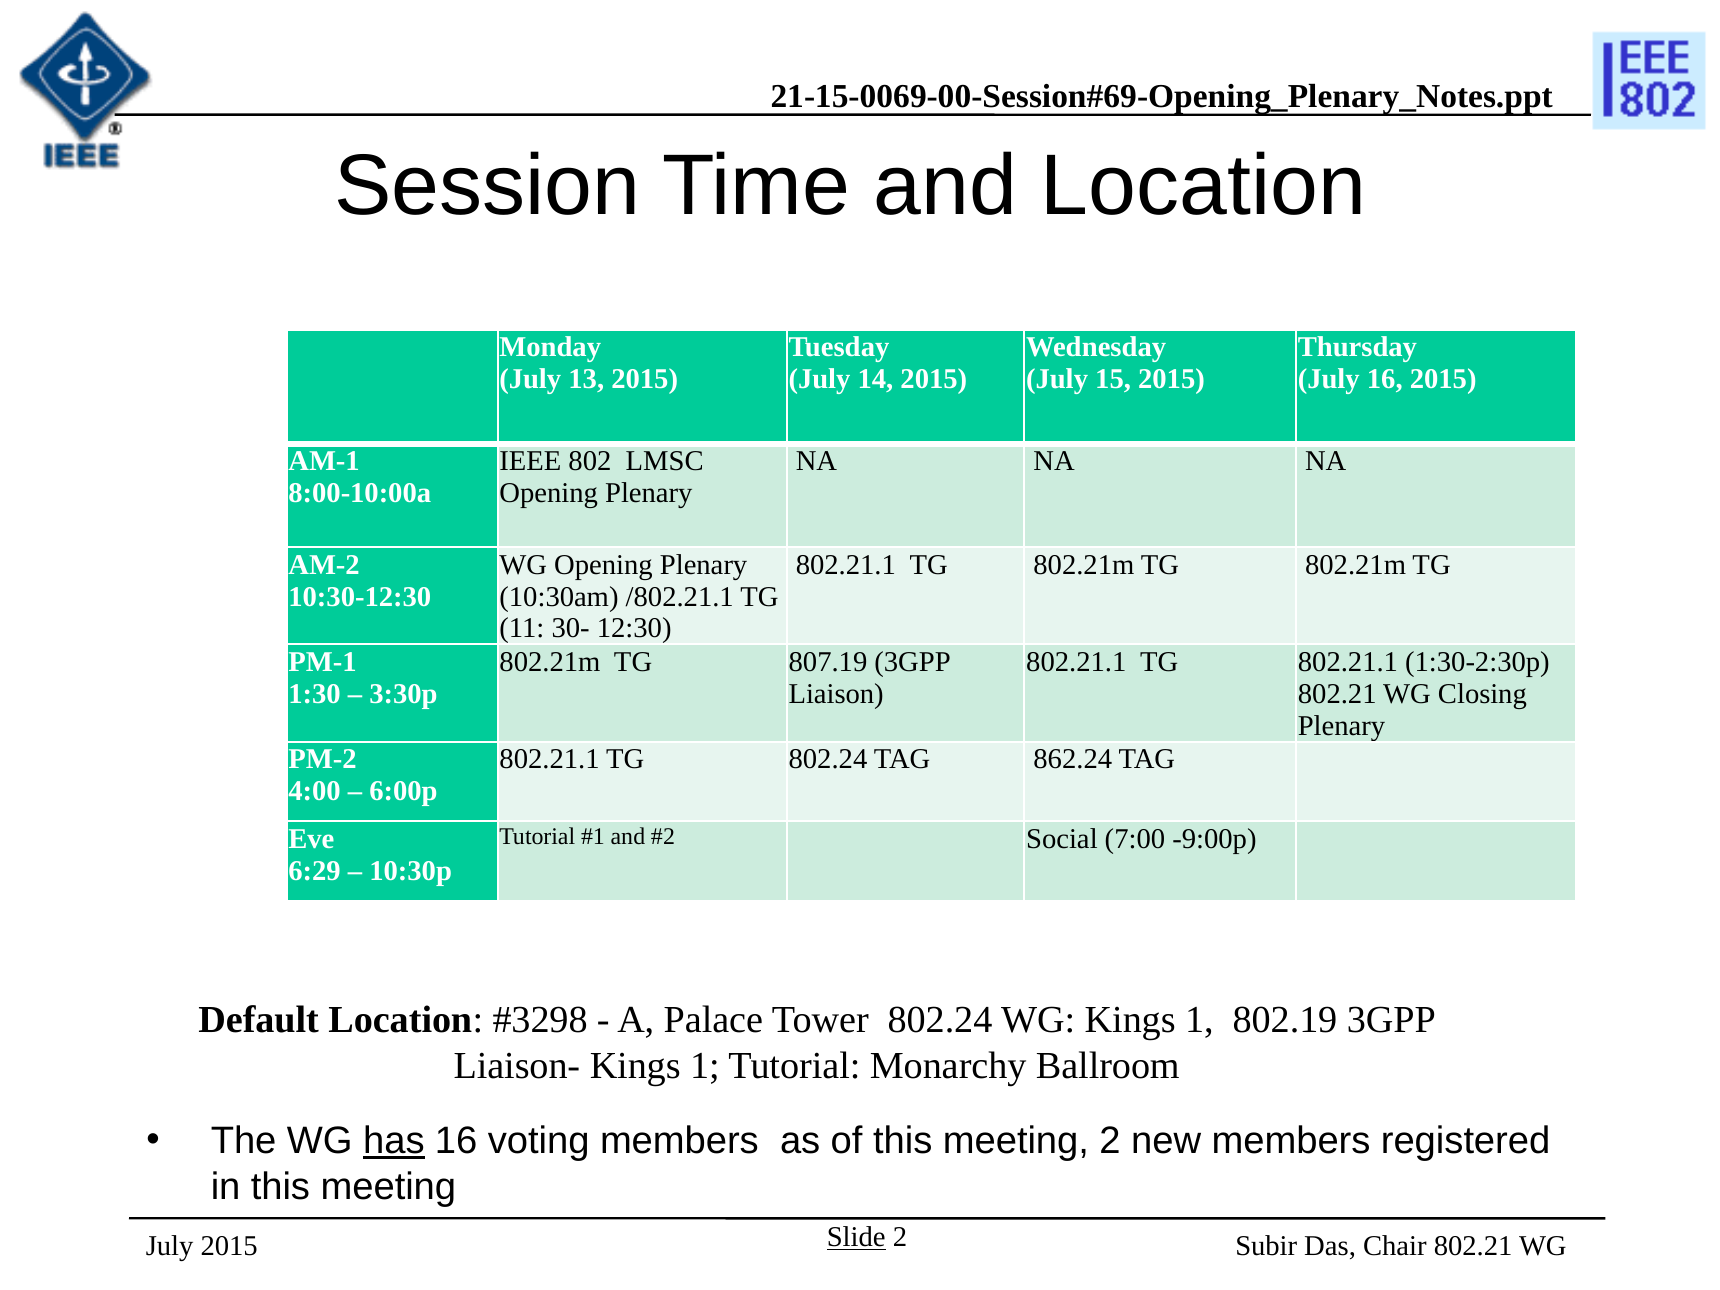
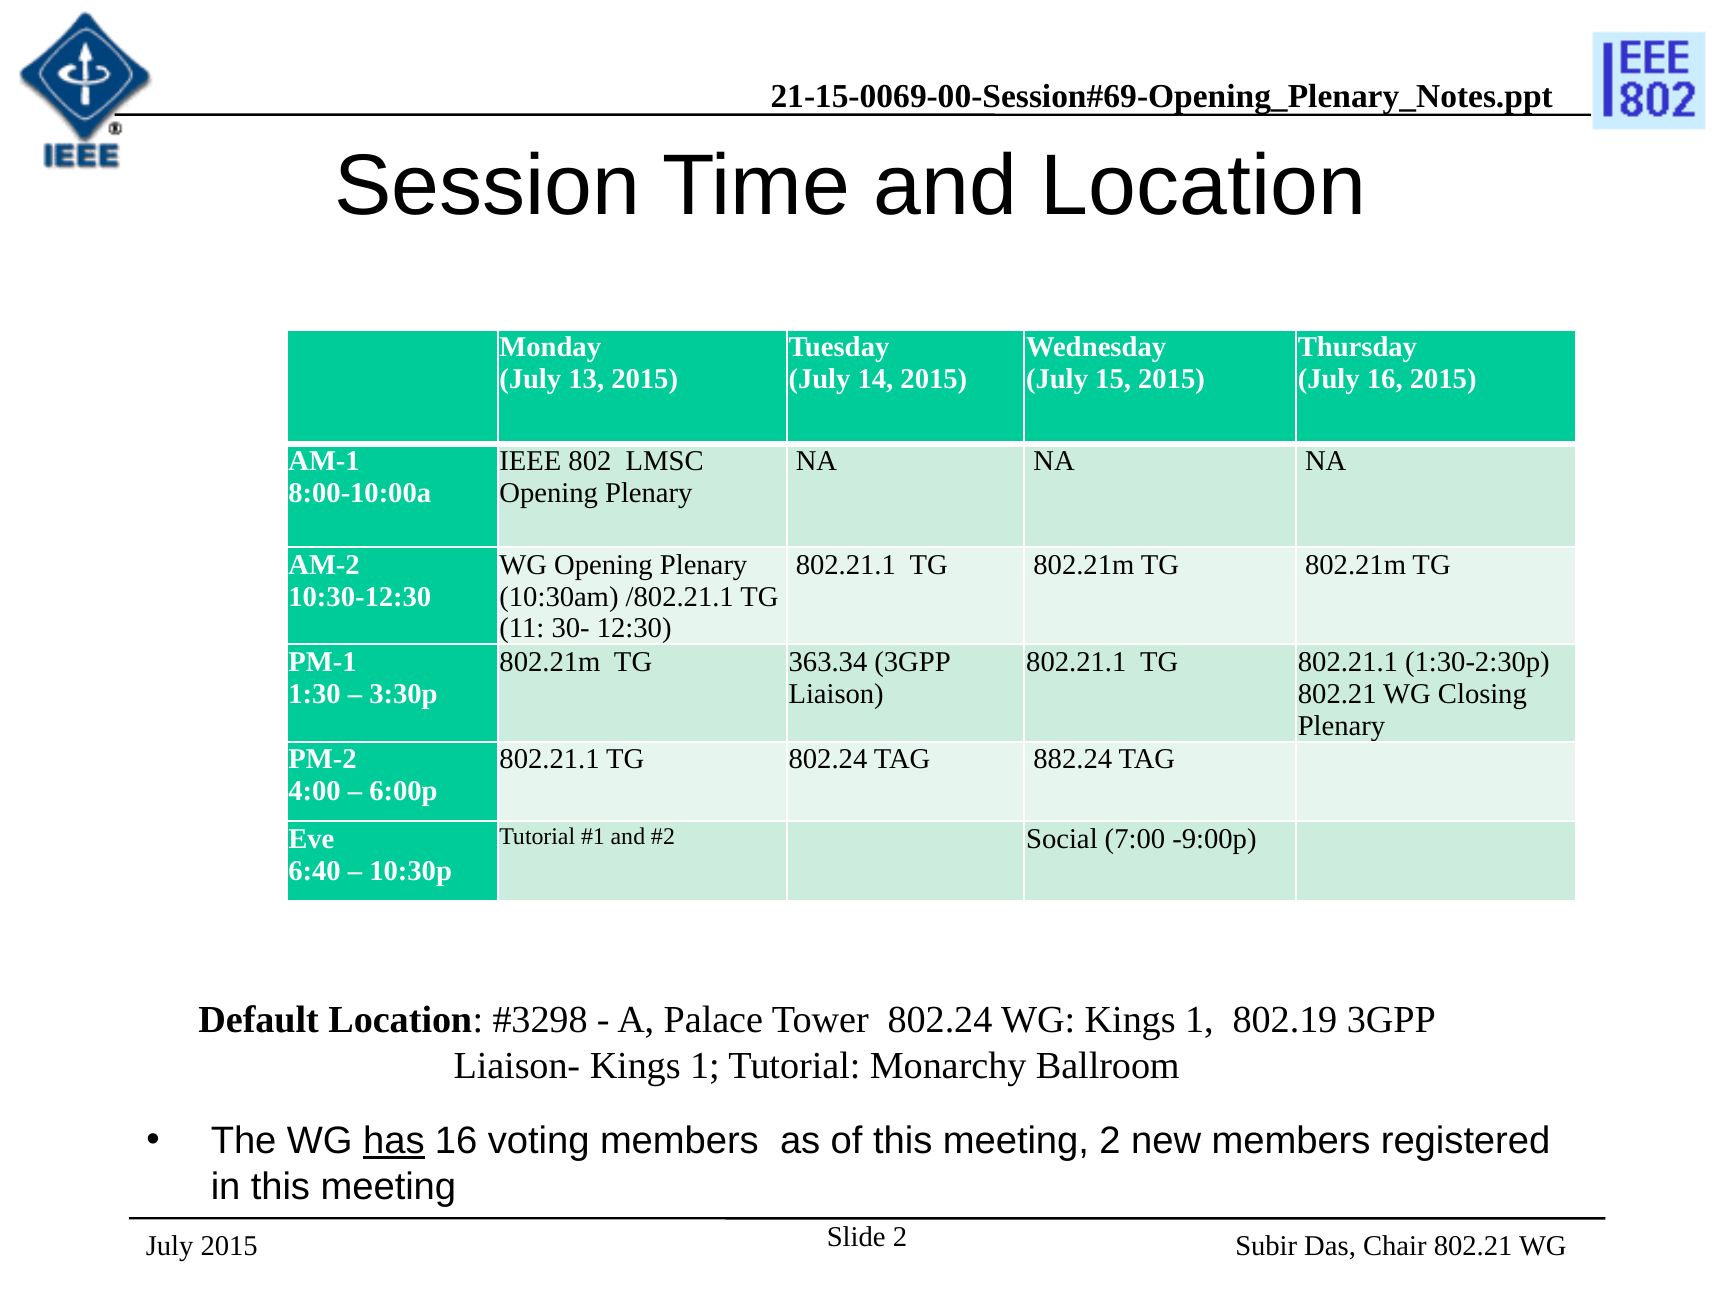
807.19: 807.19 -> 363.34
862.24: 862.24 -> 882.24
6:29: 6:29 -> 6:40
Slide underline: present -> none
